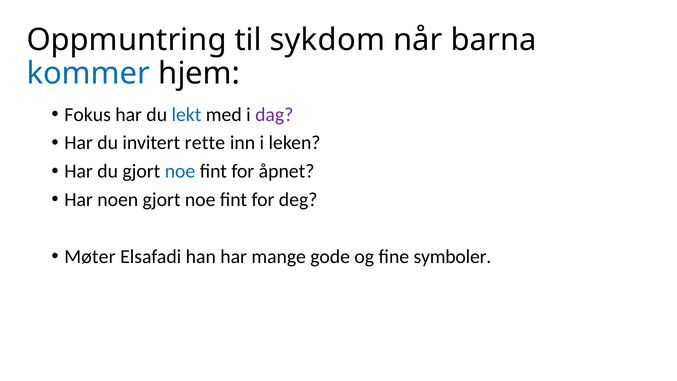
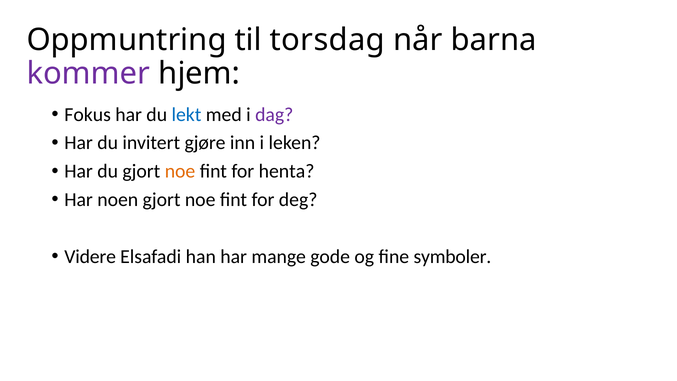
sykdom: sykdom -> torsdag
kommer colour: blue -> purple
rette: rette -> gjøre
noe at (180, 171) colour: blue -> orange
åpnet: åpnet -> henta
Møter: Møter -> Videre
